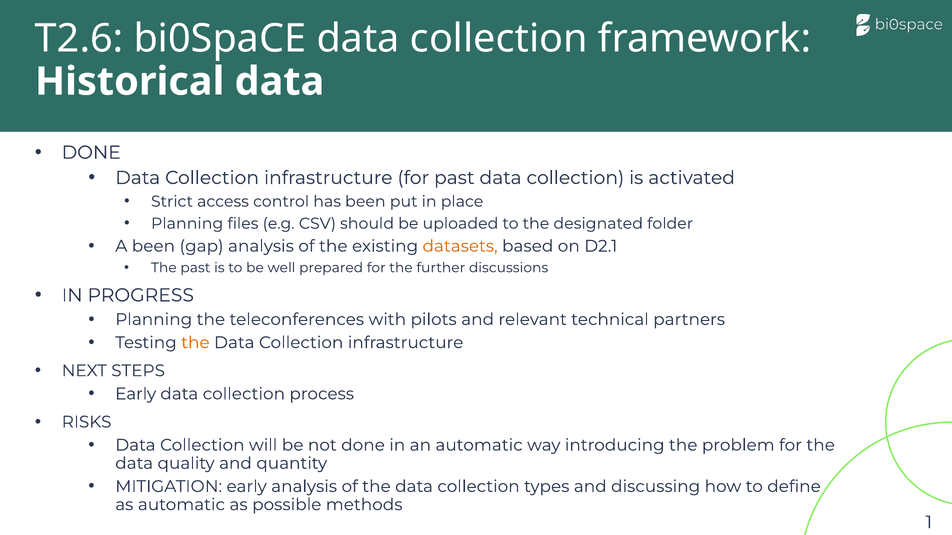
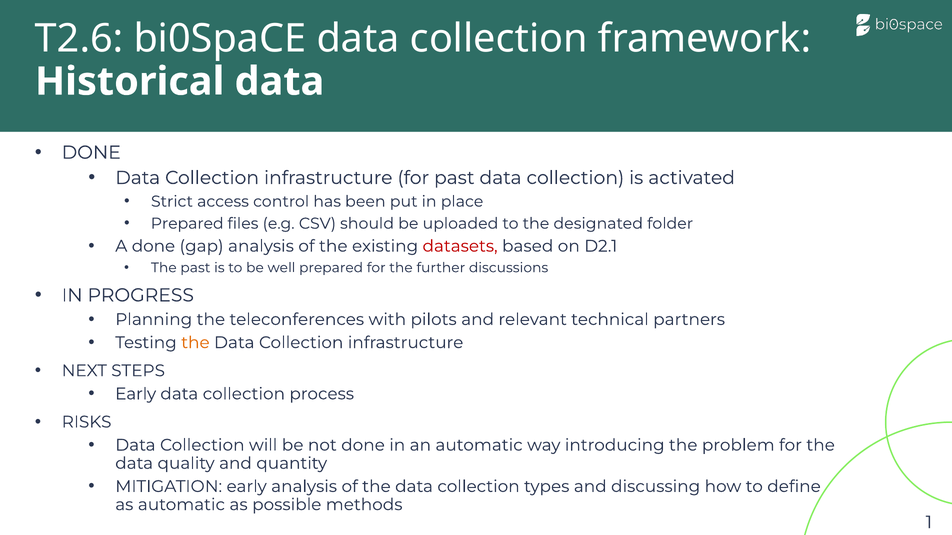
Planning at (187, 224): Planning -> Prepared
A been: been -> done
datasets colour: orange -> red
